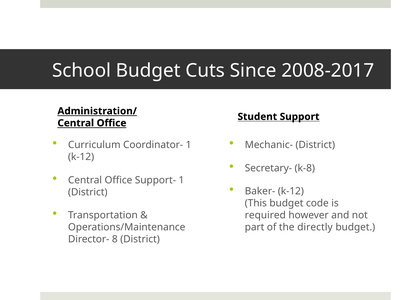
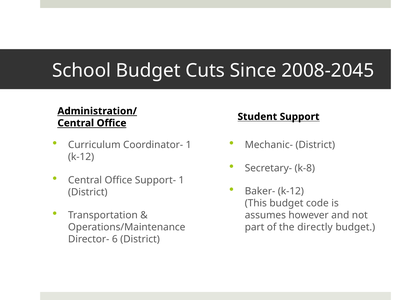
2008-2017: 2008-2017 -> 2008-2045
required: required -> assumes
8: 8 -> 6
